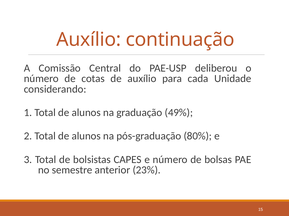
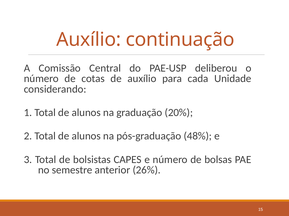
49%: 49% -> 20%
80%: 80% -> 48%
23%: 23% -> 26%
